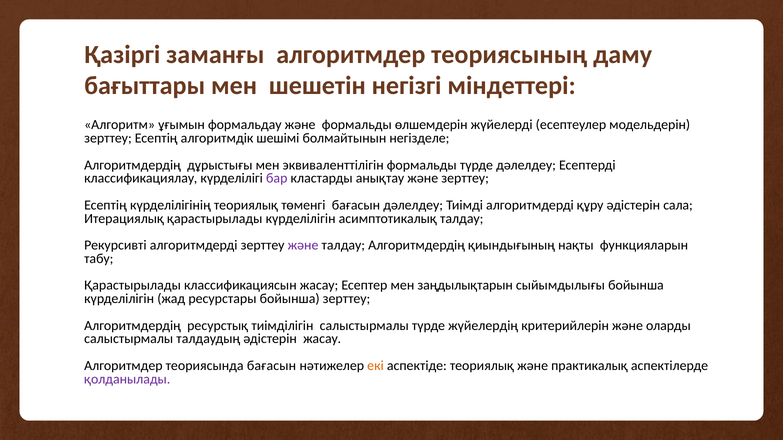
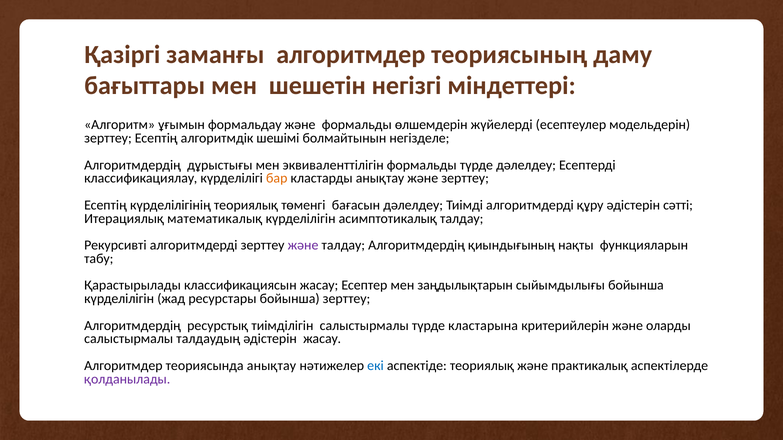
бар colour: purple -> orange
сала: сала -> сәтті
Итерациялық қарастырылады: қарастырылады -> математикалық
жүйелердің: жүйелердің -> кластарына
теориясында бағасын: бағасын -> анықтау
екі colour: orange -> blue
